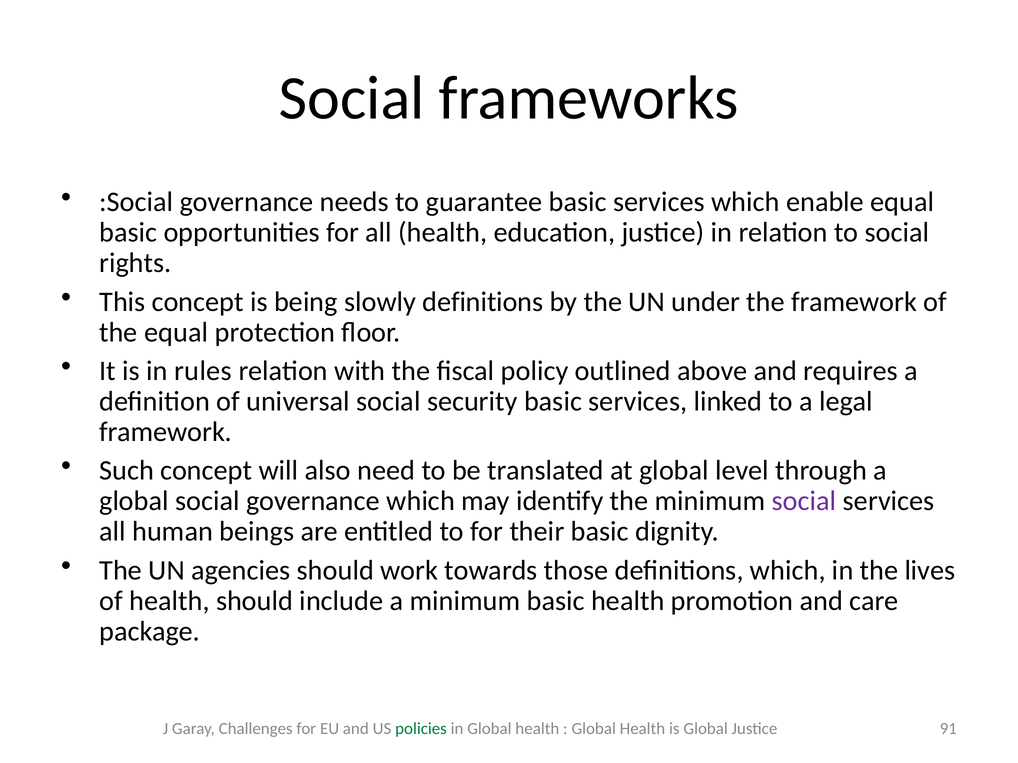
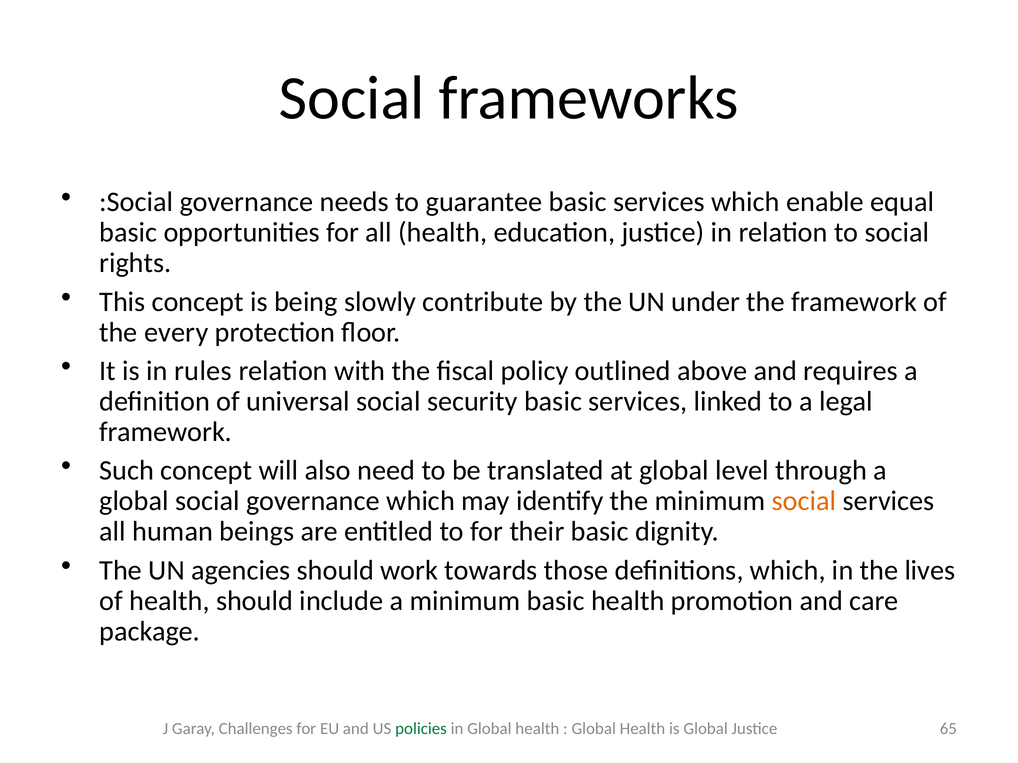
slowly definitions: definitions -> contribute
the equal: equal -> every
social at (804, 501) colour: purple -> orange
91: 91 -> 65
